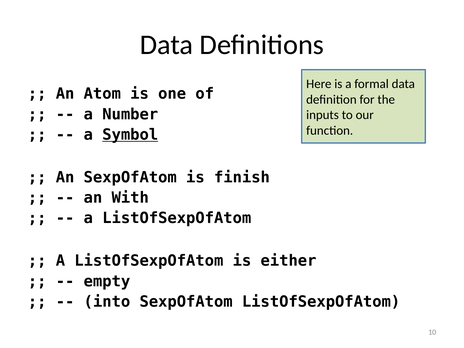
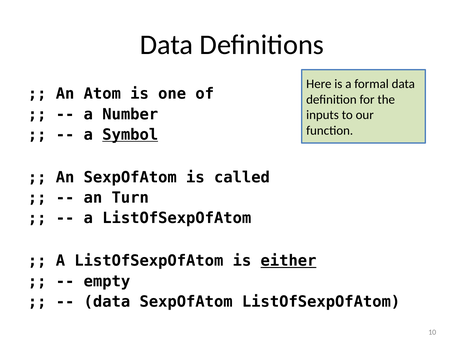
finish: finish -> called
With: With -> Turn
either underline: none -> present
into at (107, 302): into -> data
